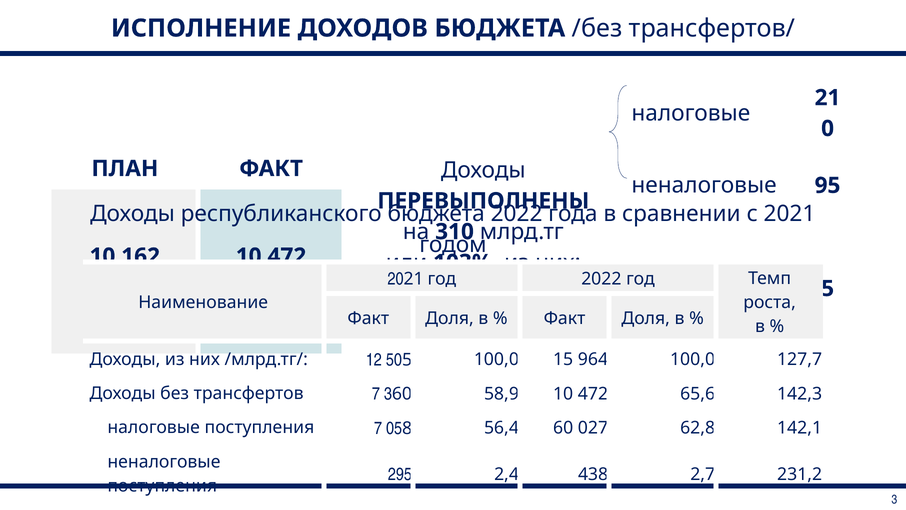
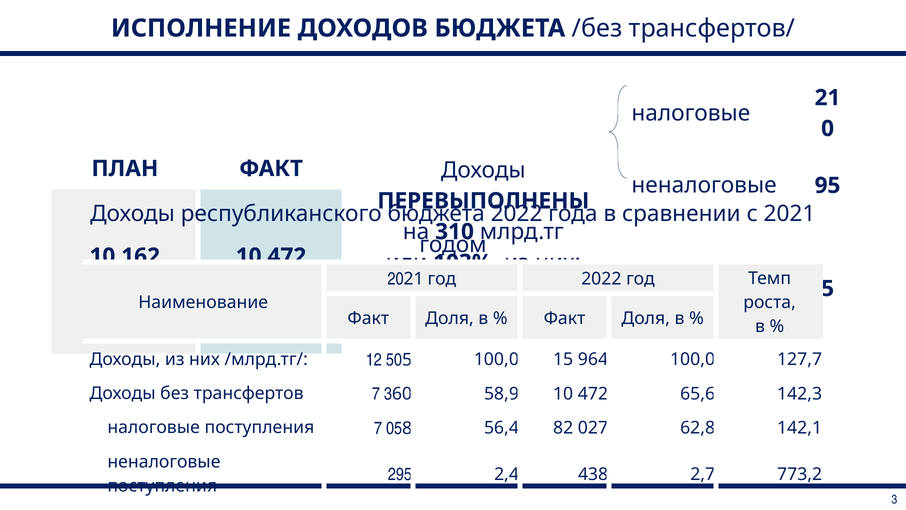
60: 60 -> 82
231,2: 231,2 -> 773,2
